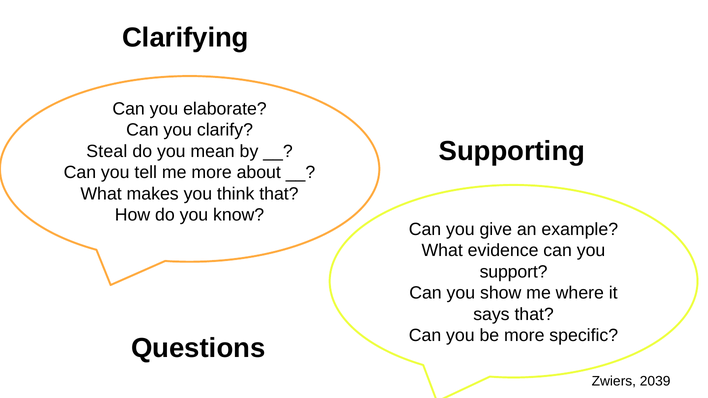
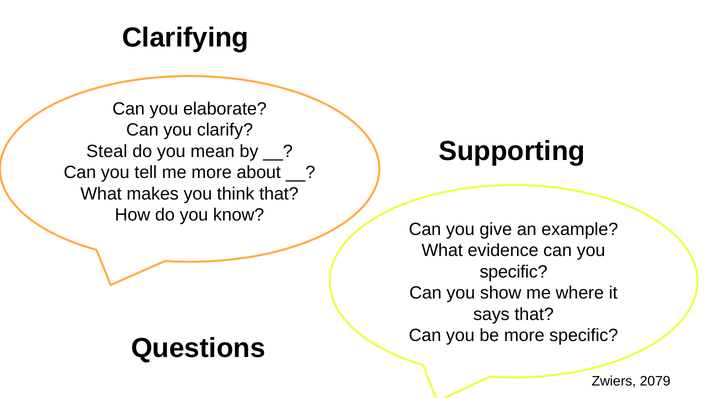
support at (514, 272): support -> specific
2039: 2039 -> 2079
